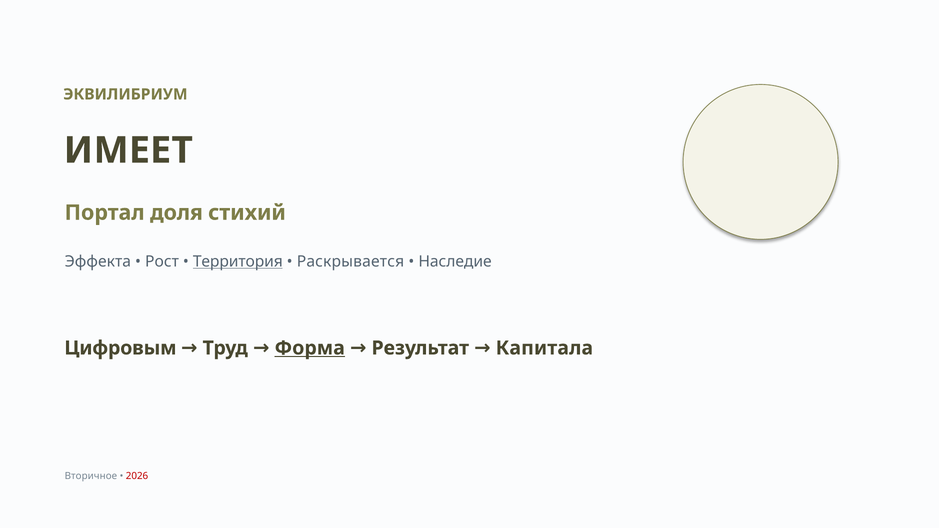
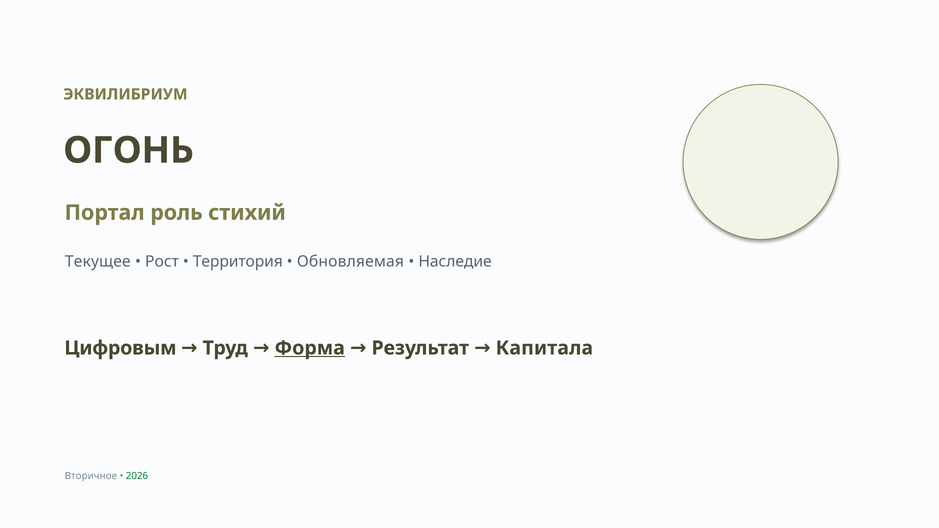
ИМЕЕТ: ИМЕЕТ -> ОГОНЬ
доля: доля -> роль
Эффекта: Эффекта -> Текущее
Территория underline: present -> none
Раскрывается: Раскрывается -> Обновляемая
2026 colour: red -> green
